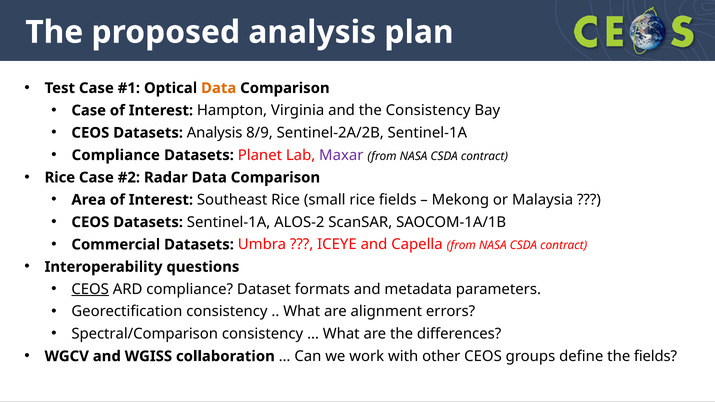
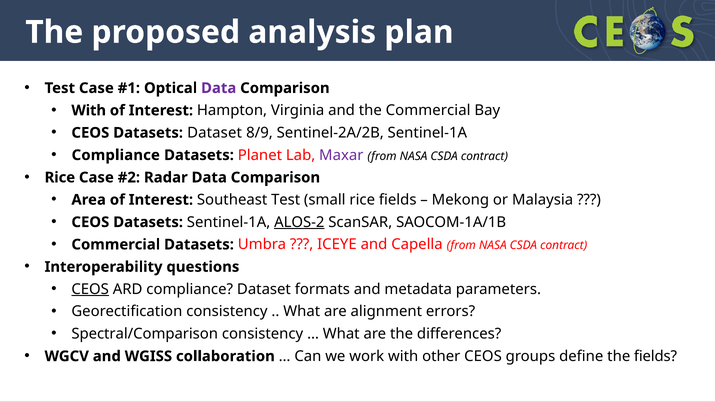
Data at (219, 88) colour: orange -> purple
Case at (89, 110): Case -> With
the Consistency: Consistency -> Commercial
Datasets Analysis: Analysis -> Dataset
Southeast Rice: Rice -> Test
ALOS-2 underline: none -> present
